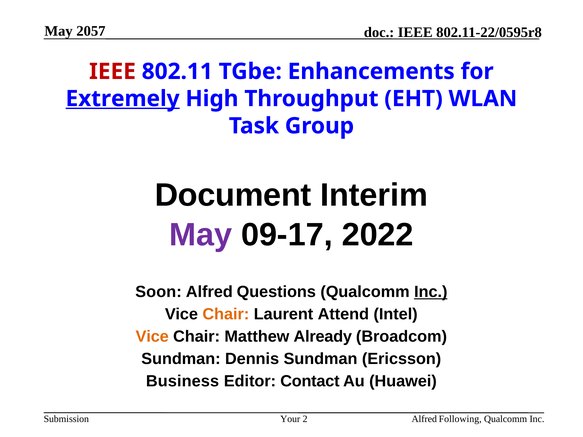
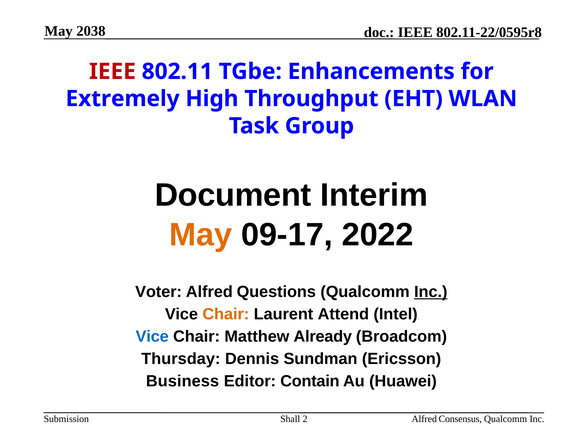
2057: 2057 -> 2038
Extremely underline: present -> none
May at (201, 235) colour: purple -> orange
Soon: Soon -> Voter
Vice at (152, 337) colour: orange -> blue
Sundman at (181, 359): Sundman -> Thursday
Contact: Contact -> Contain
Your: Your -> Shall
Following: Following -> Consensus
